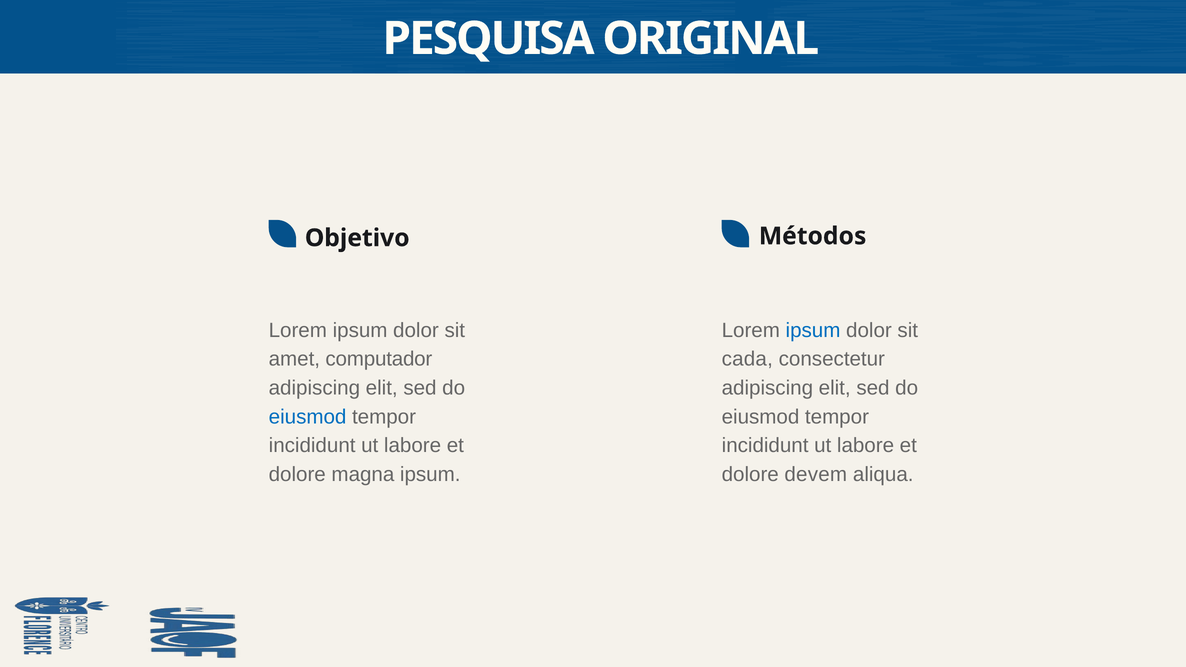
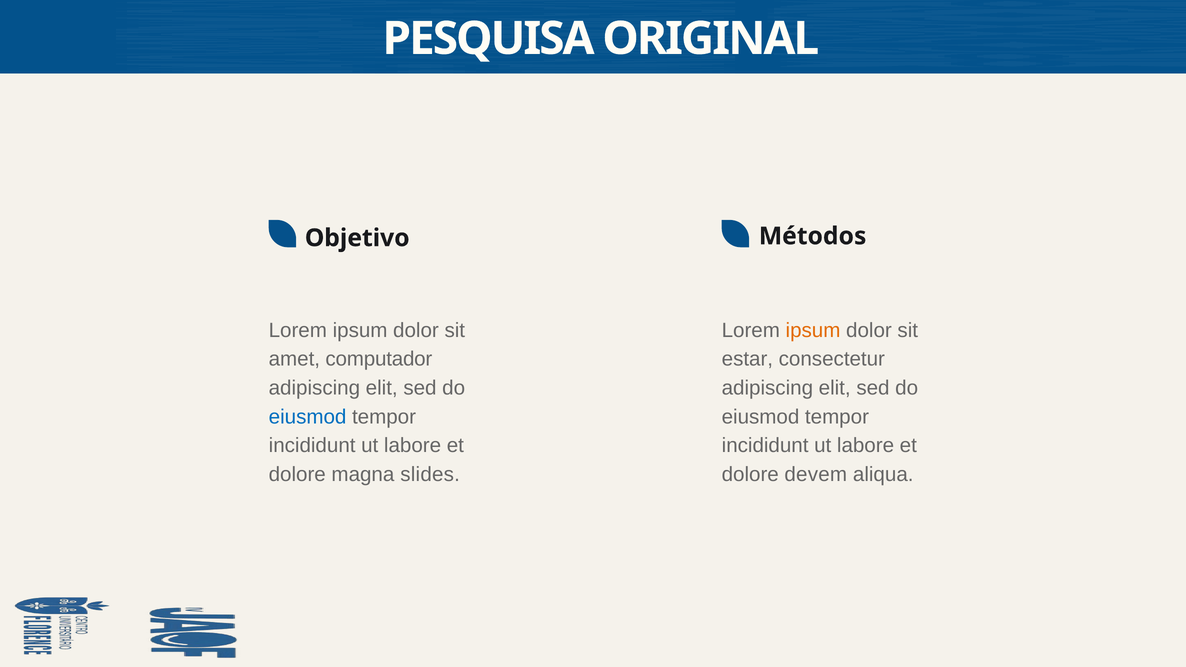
ipsum at (813, 330) colour: blue -> orange
cada: cada -> estar
magna ipsum: ipsum -> slides
